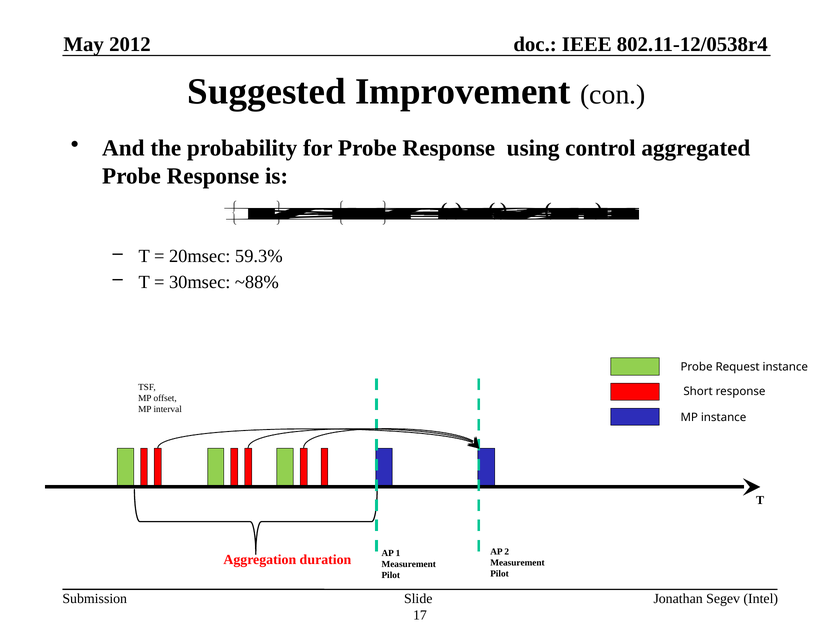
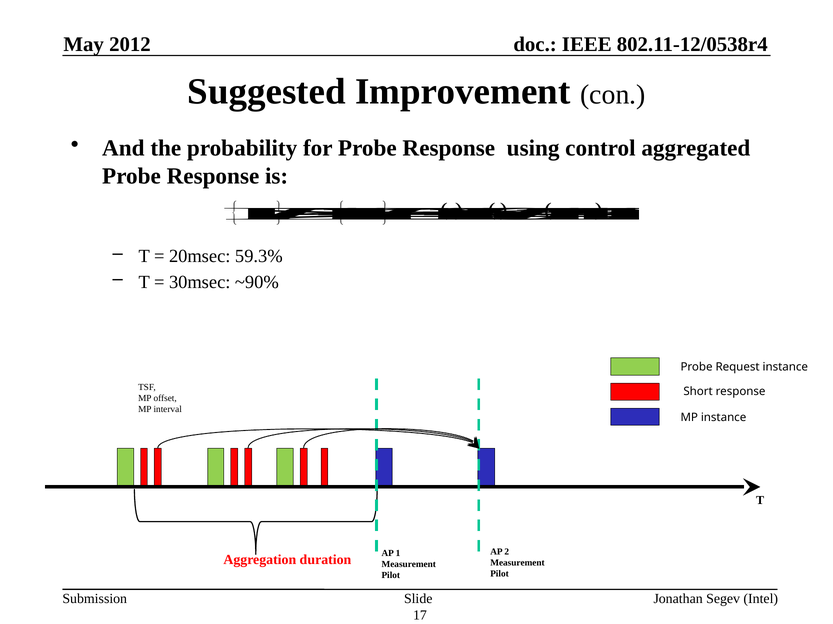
~88%: ~88% -> ~90%
